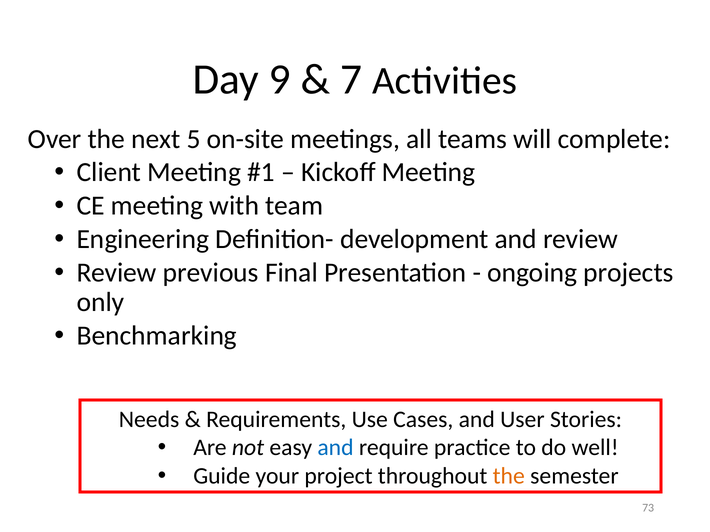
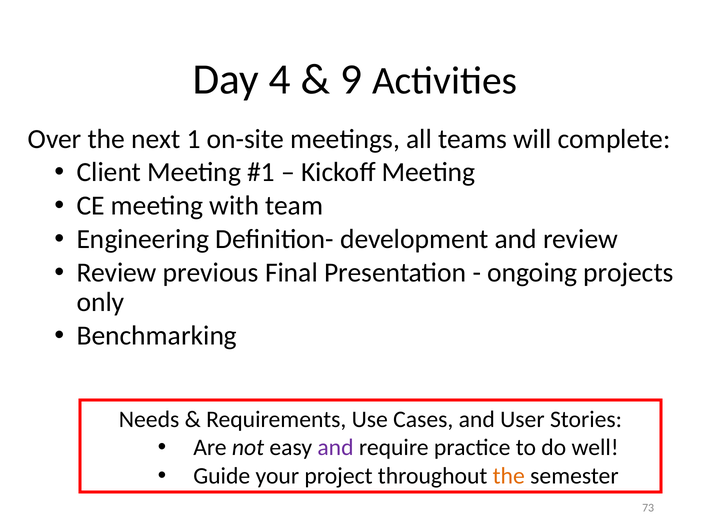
9: 9 -> 4
7: 7 -> 9
5: 5 -> 1
and at (335, 448) colour: blue -> purple
